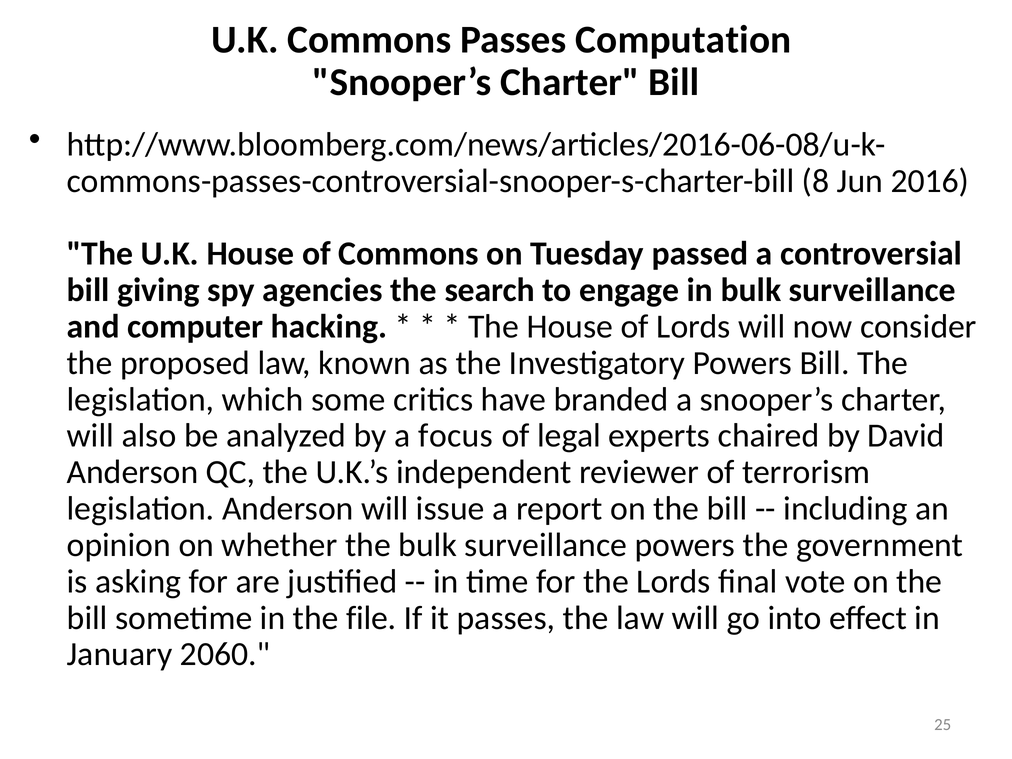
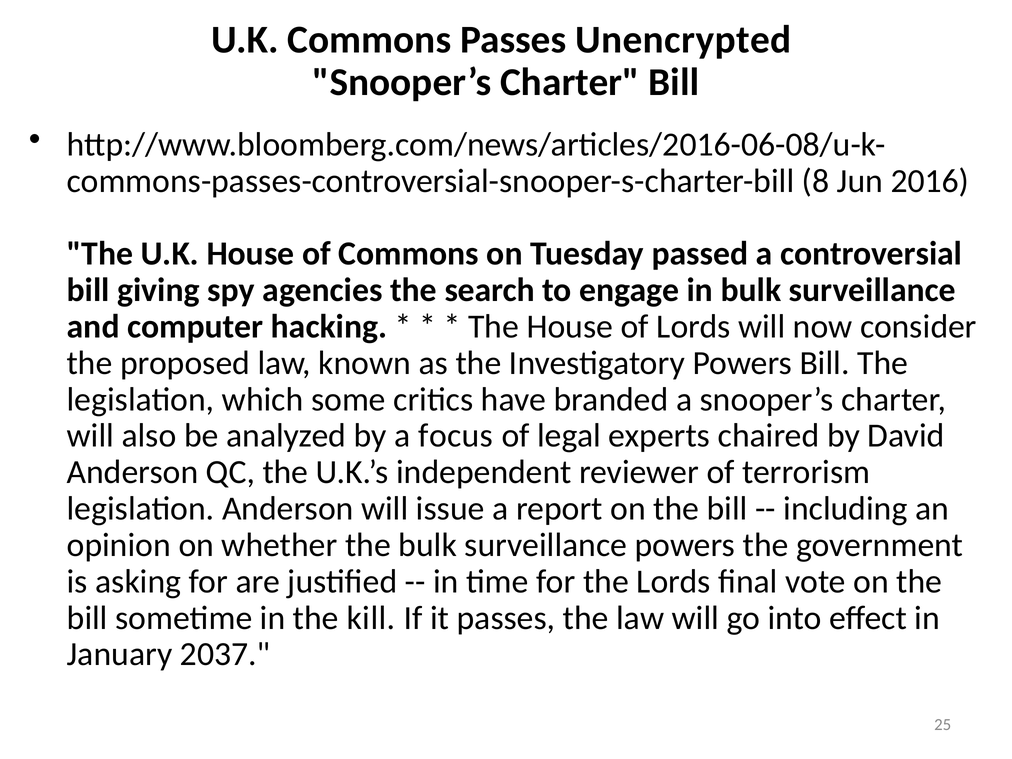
Computation: Computation -> Unencrypted
file: file -> kill
2060: 2060 -> 2037
